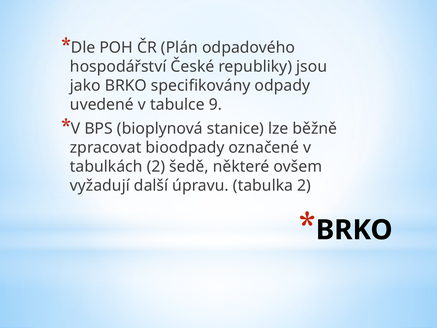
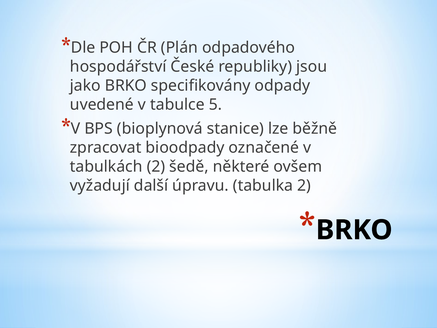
9: 9 -> 5
